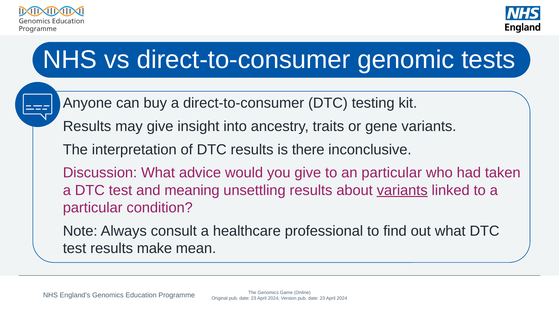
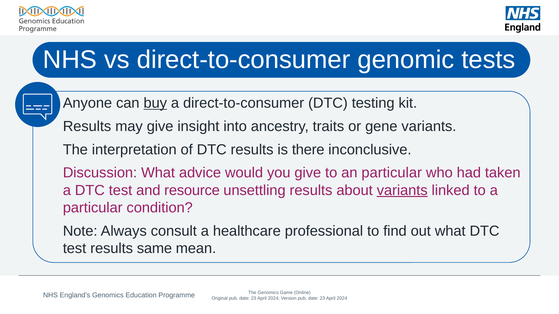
buy underline: none -> present
meaning: meaning -> resource
make: make -> same
